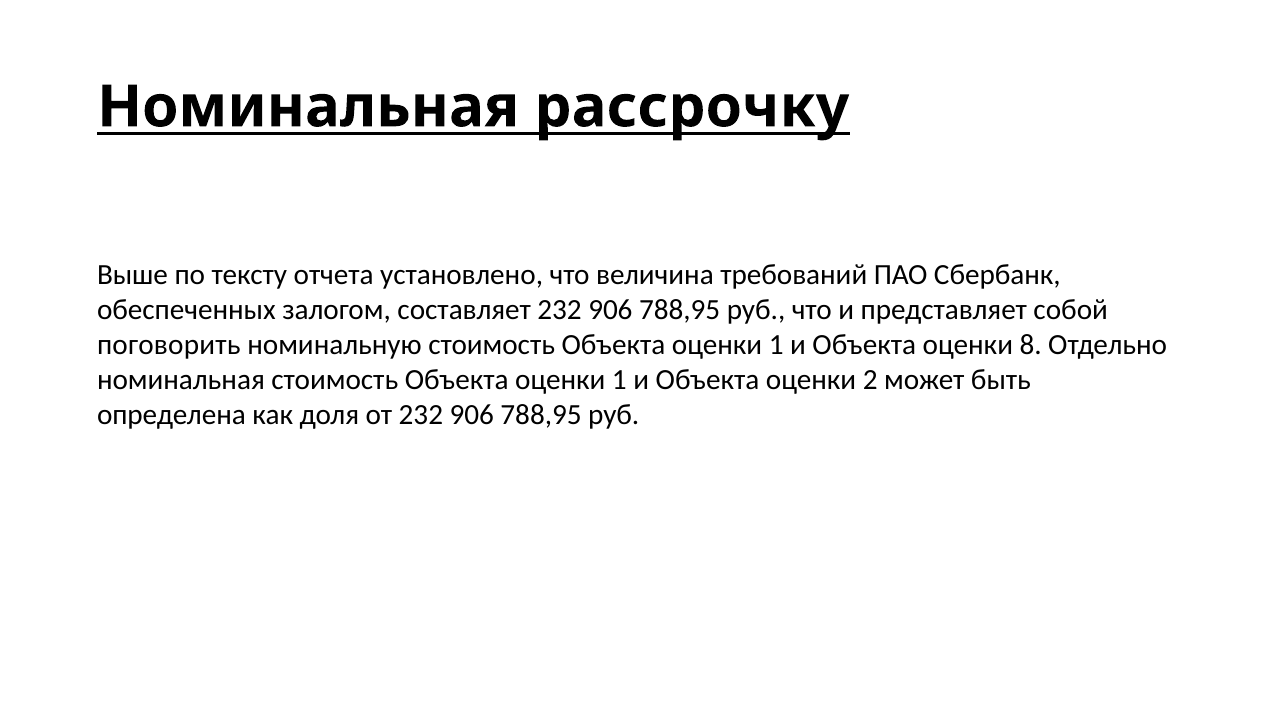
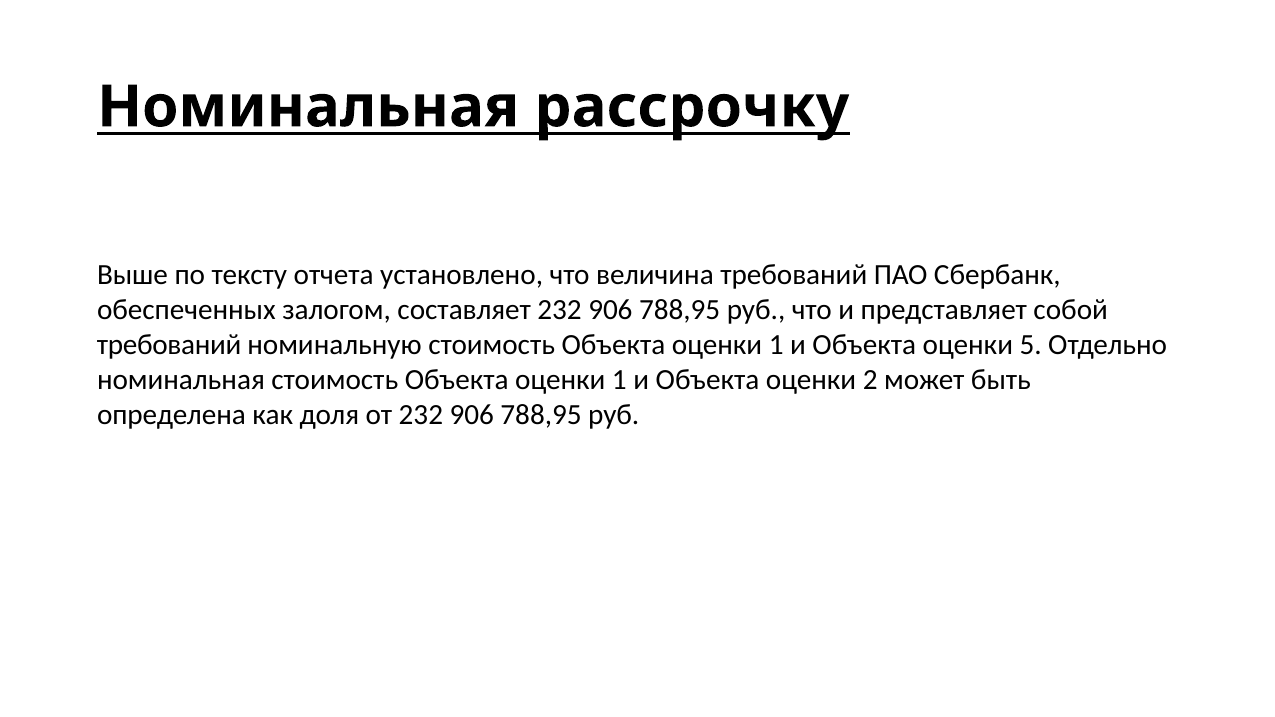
поговорить at (169, 345): поговорить -> требований
8: 8 -> 5
